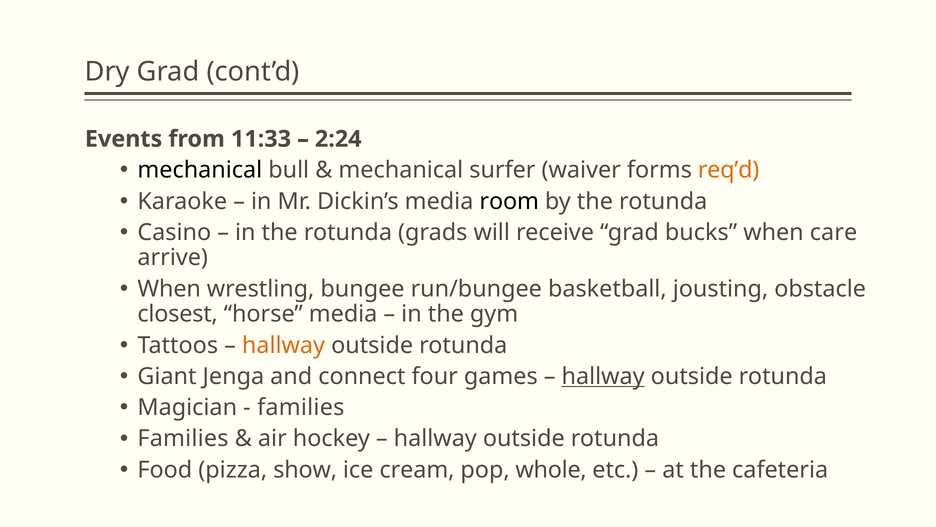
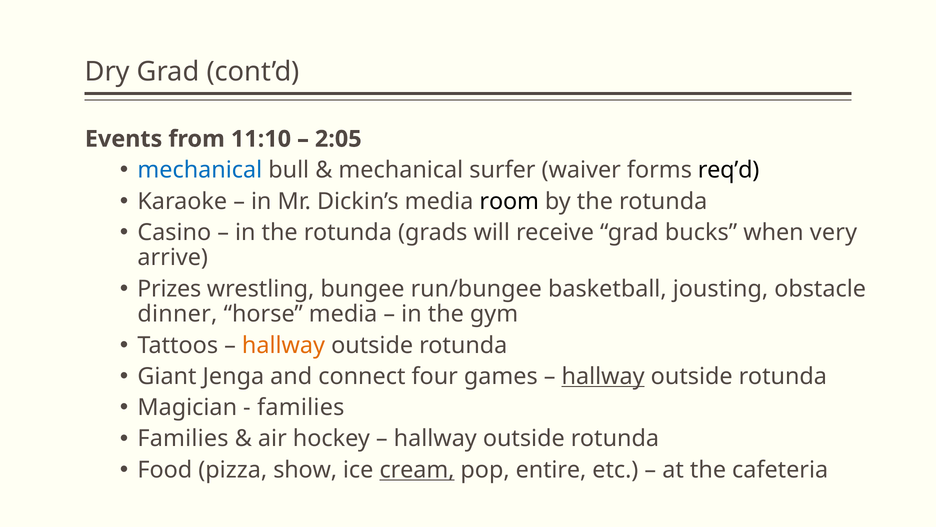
11:33: 11:33 -> 11:10
2:24: 2:24 -> 2:05
mechanical at (200, 170) colour: black -> blue
req’d colour: orange -> black
care: care -> very
When at (169, 289): When -> Prizes
closest: closest -> dinner
cream underline: none -> present
whole: whole -> entire
